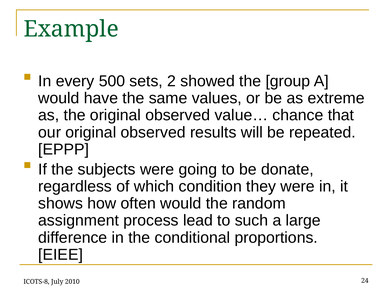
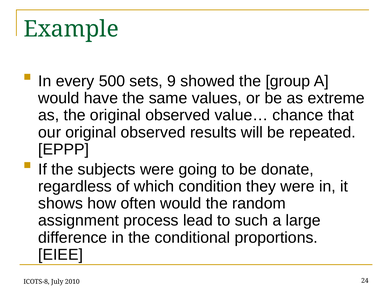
2: 2 -> 9
